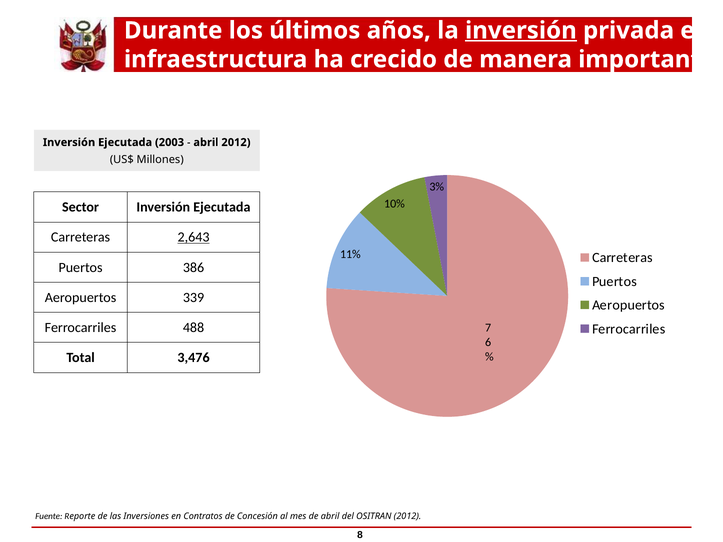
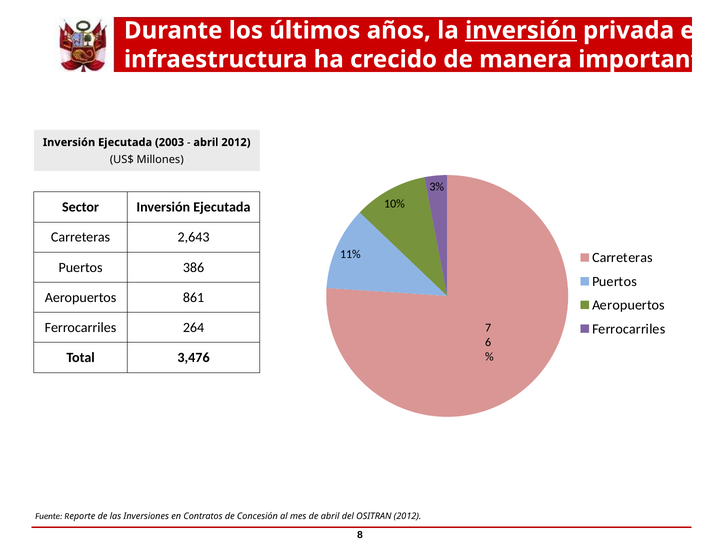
2,643 underline: present -> none
339: 339 -> 861
488: 488 -> 264
